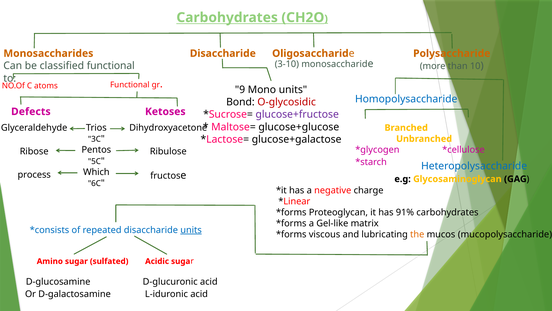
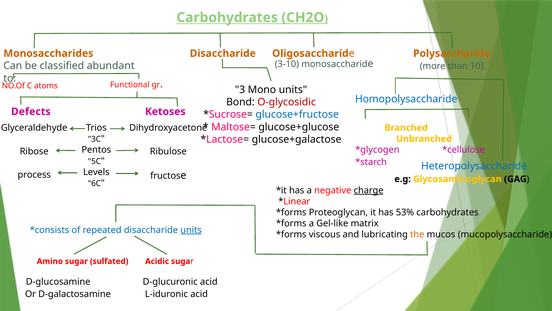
classified functional: functional -> abundant
9: 9 -> 3
glucose+fructose colour: purple -> blue
Which: Which -> Levels
charge underline: none -> present
91%: 91% -> 53%
